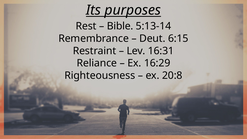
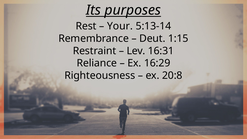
Bible: Bible -> Your
6:15: 6:15 -> 1:15
